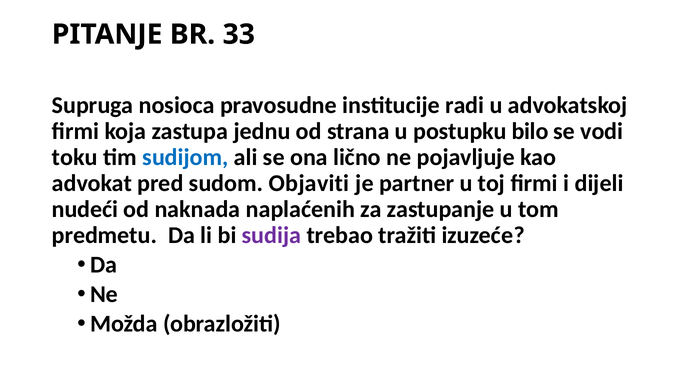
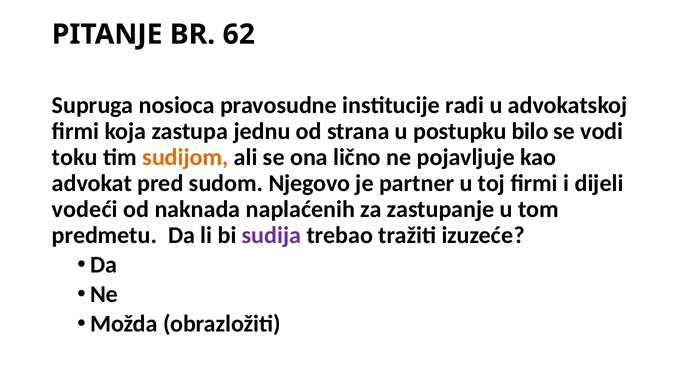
33: 33 -> 62
sudijom colour: blue -> orange
Objaviti: Objaviti -> Njegovo
nudeći: nudeći -> vodeći
